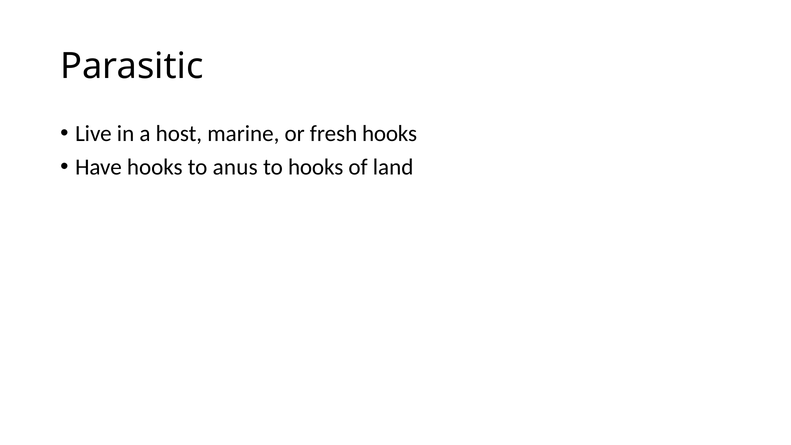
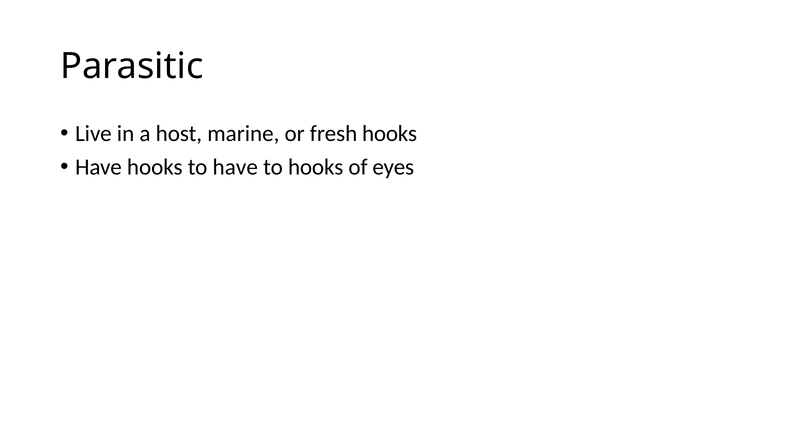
to anus: anus -> have
land: land -> eyes
